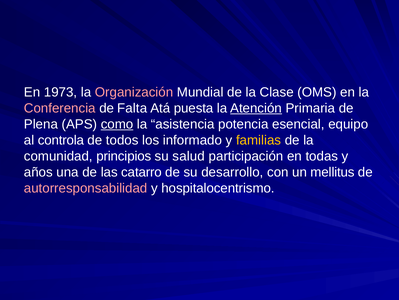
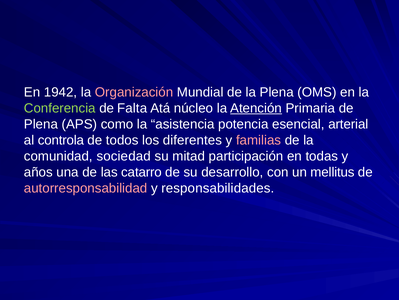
1973: 1973 -> 1942
la Clase: Clase -> Plena
Conferencia colour: pink -> light green
puesta: puesta -> núcleo
como underline: present -> none
equipo: equipo -> arterial
informado: informado -> diferentes
familias colour: yellow -> pink
principios: principios -> sociedad
salud: salud -> mitad
hospitalocentrismo: hospitalocentrismo -> responsabilidades
